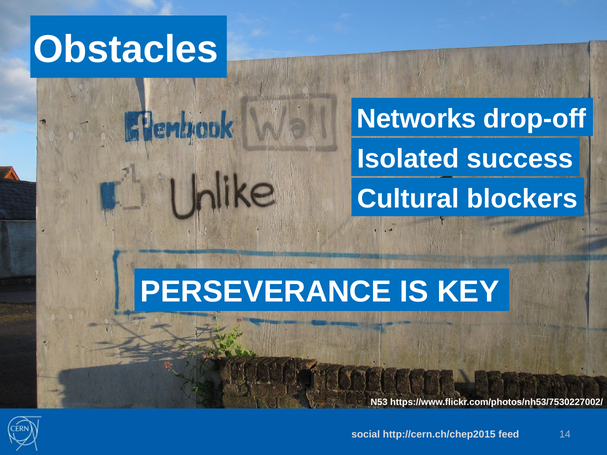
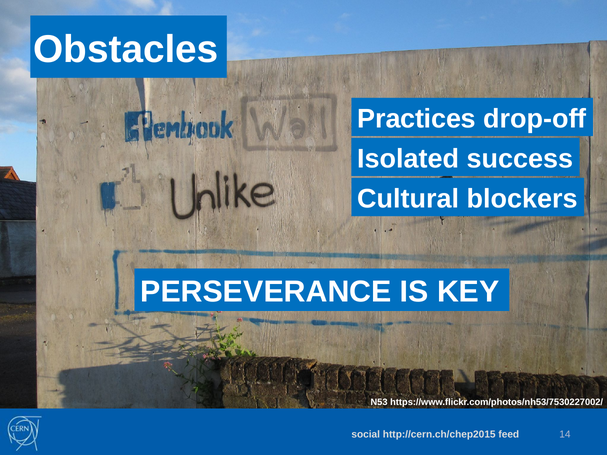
Networks: Networks -> Practices
